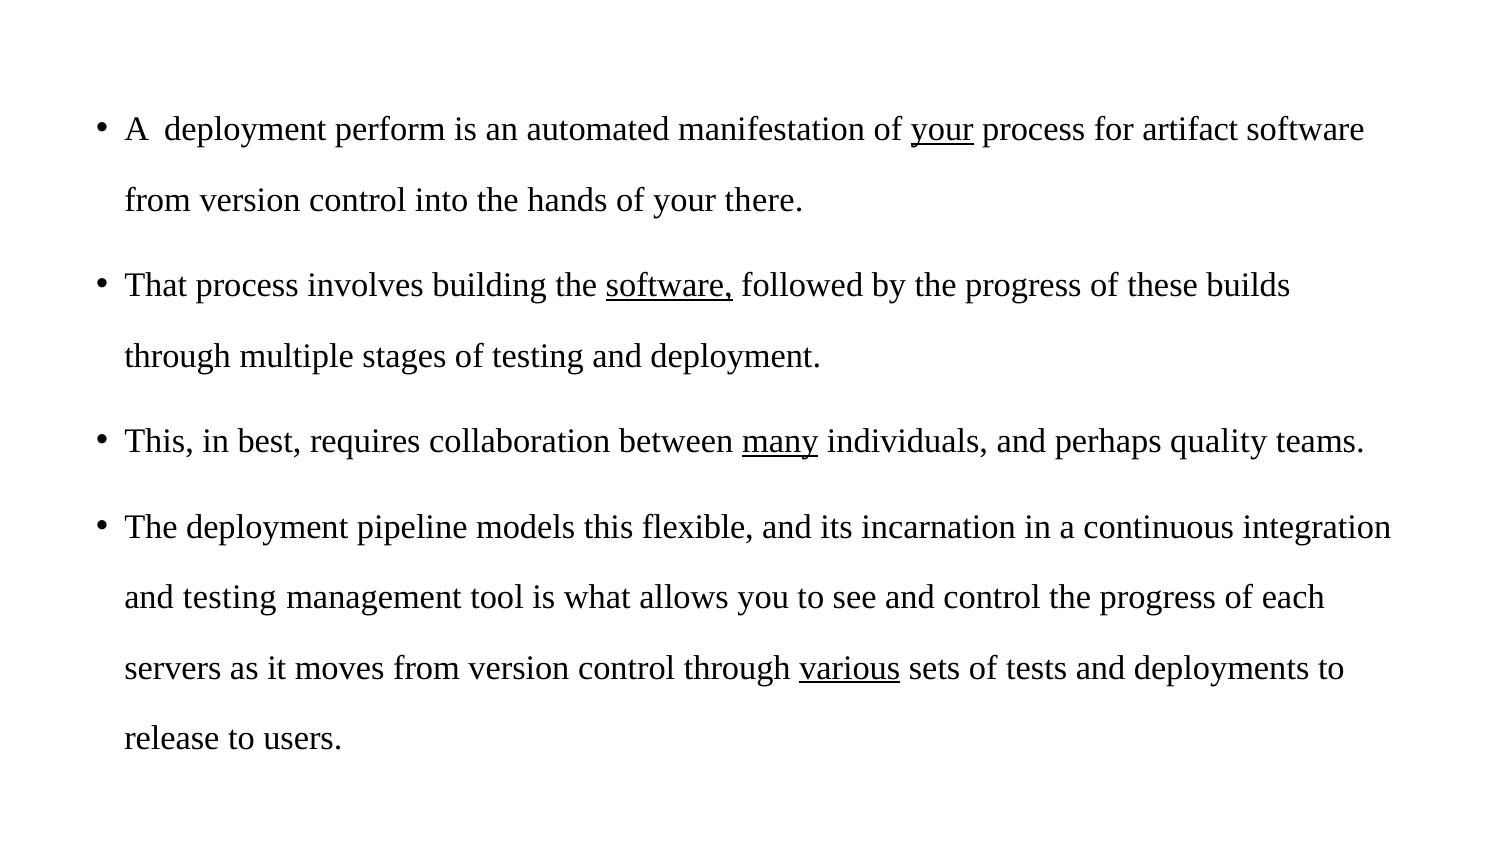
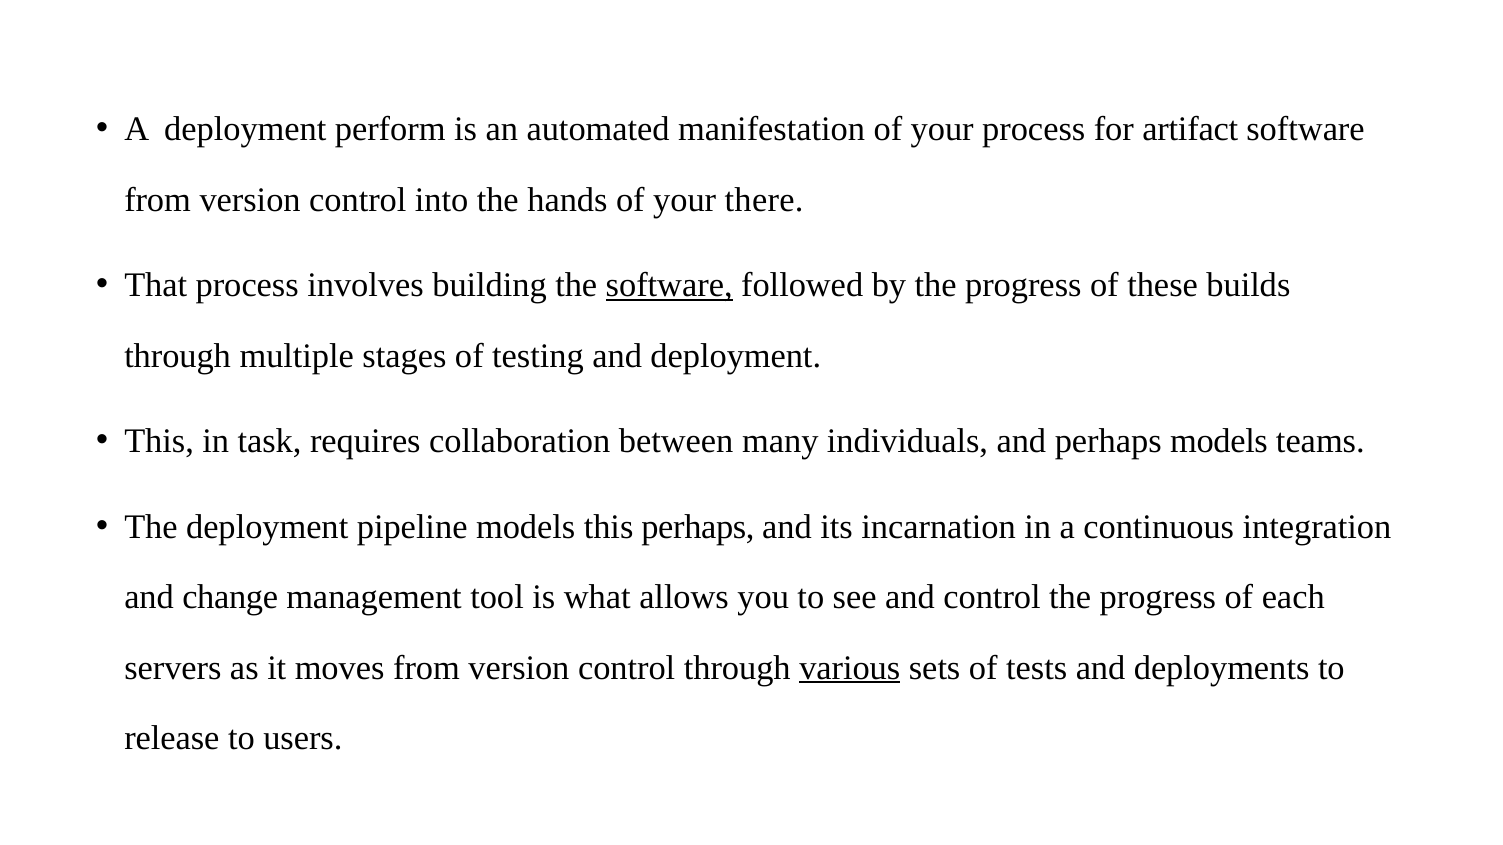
your at (942, 130) underline: present -> none
best: best -> task
many underline: present -> none
perhaps quality: quality -> models
this flexible: flexible -> perhaps
and testing: testing -> change
